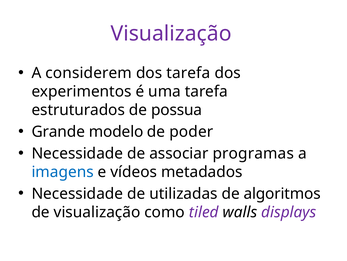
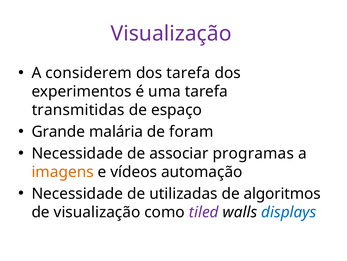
estruturados: estruturados -> transmitidas
possua: possua -> espaço
modelo: modelo -> malária
poder: poder -> foram
imagens colour: blue -> orange
metadados: metadados -> automação
displays colour: purple -> blue
